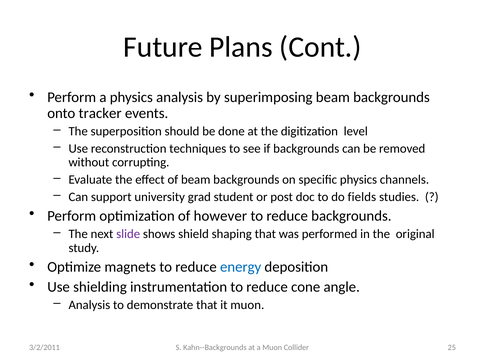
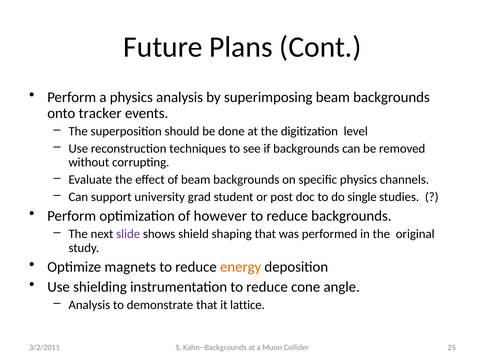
fields: fields -> single
energy colour: blue -> orange
it muon: muon -> lattice
